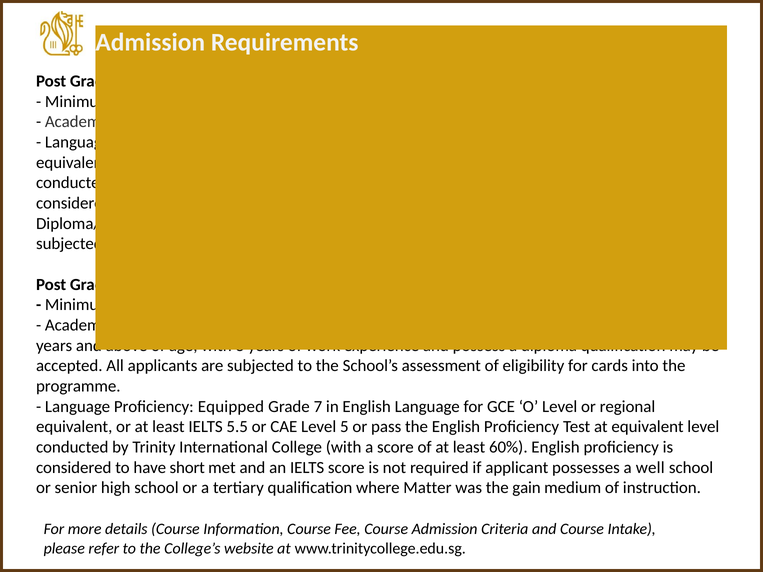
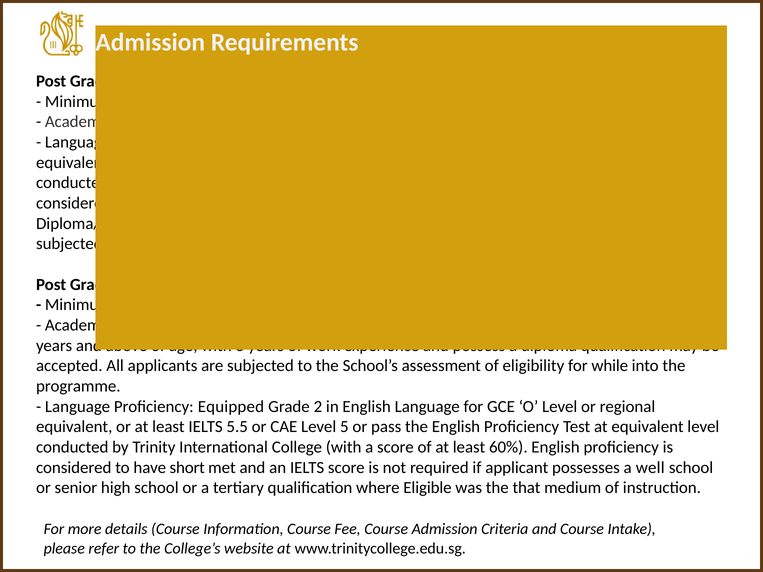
cards: cards -> while
7: 7 -> 2
Matter: Matter -> Eligible
gain: gain -> that
